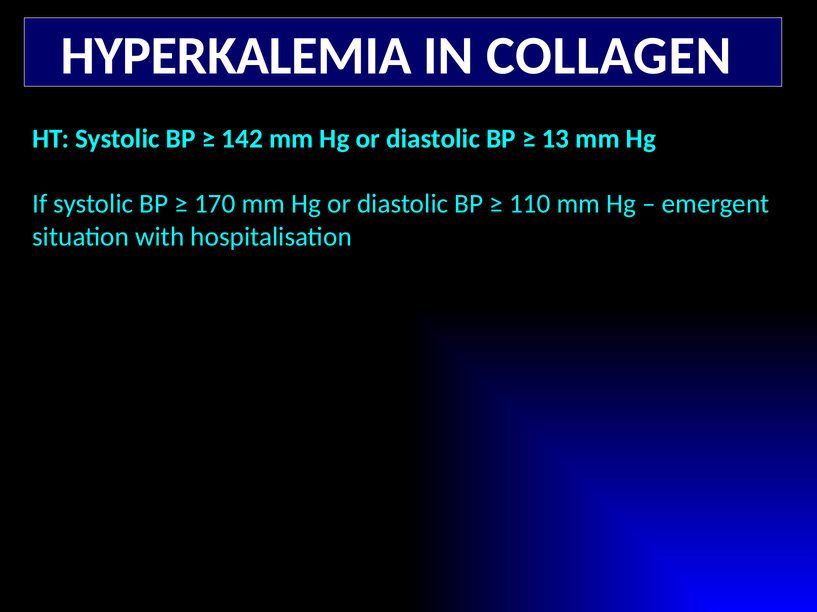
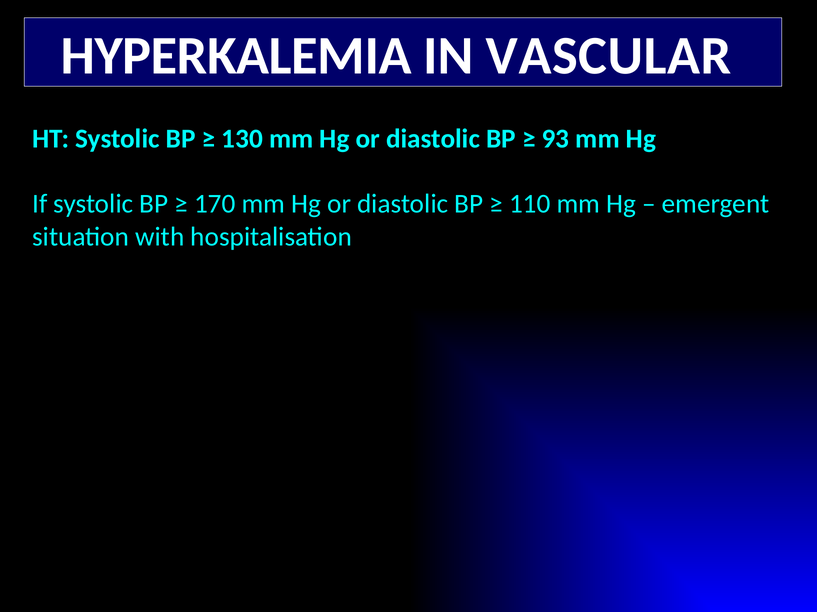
COLLAGEN: COLLAGEN -> VASCULAR
142: 142 -> 130
13: 13 -> 93
